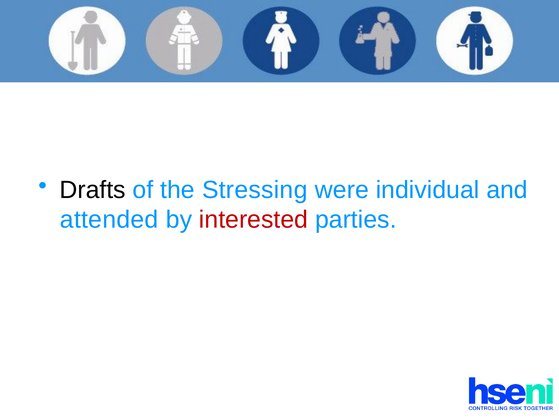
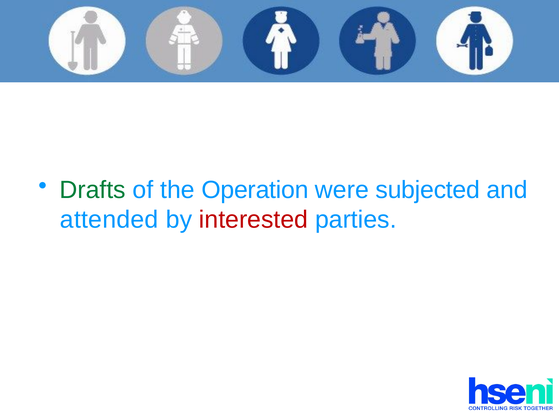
Drafts colour: black -> green
Stressing: Stressing -> Operation
individual: individual -> subjected
